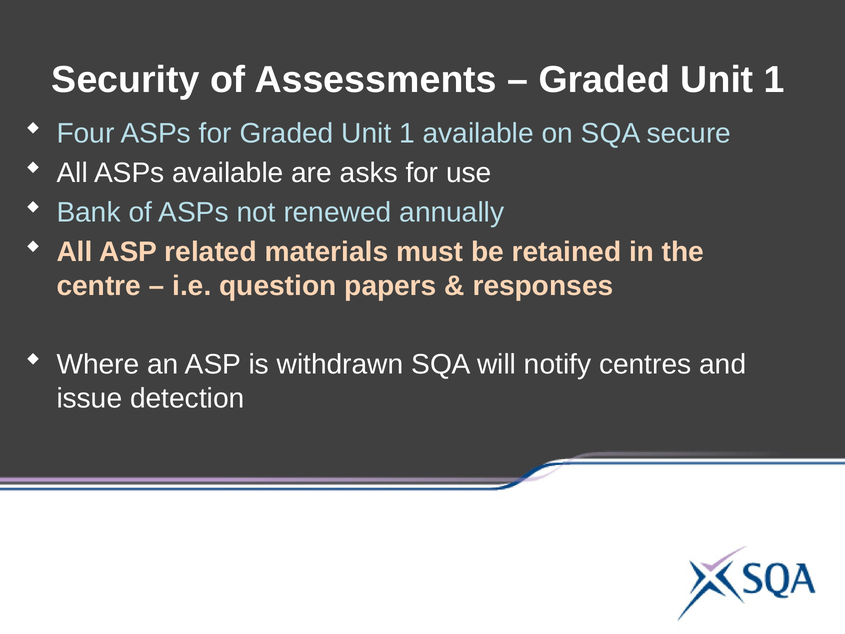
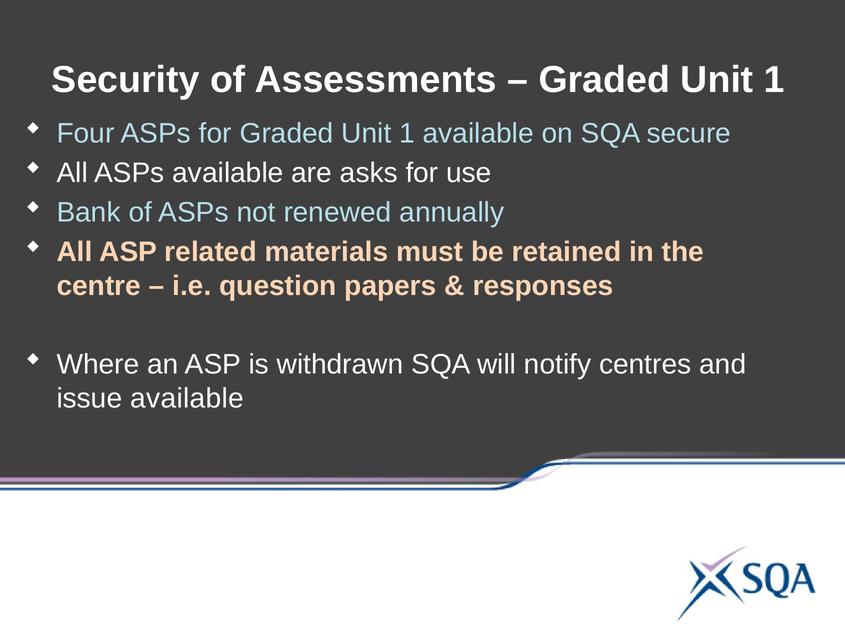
issue detection: detection -> available
